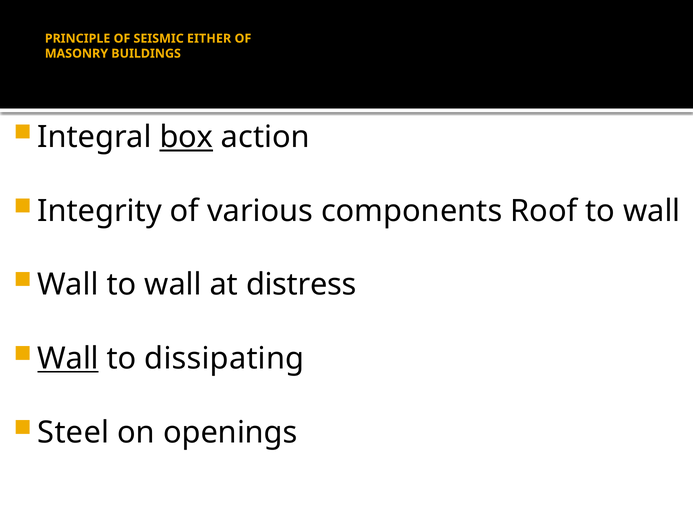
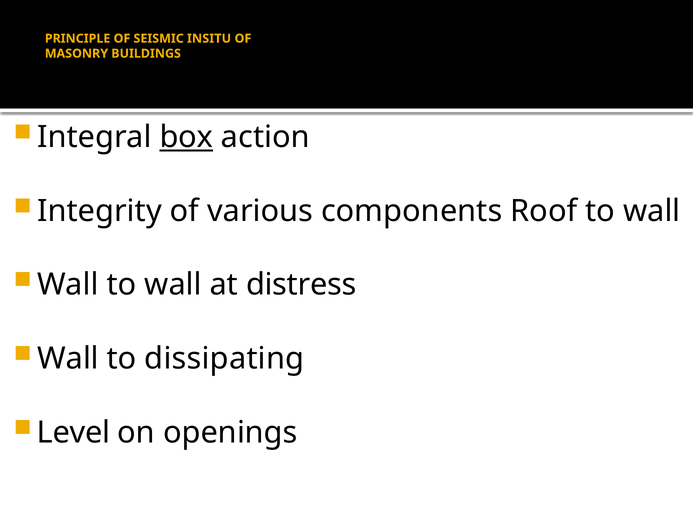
EITHER: EITHER -> INSITU
Wall at (68, 359) underline: present -> none
Steel: Steel -> Level
